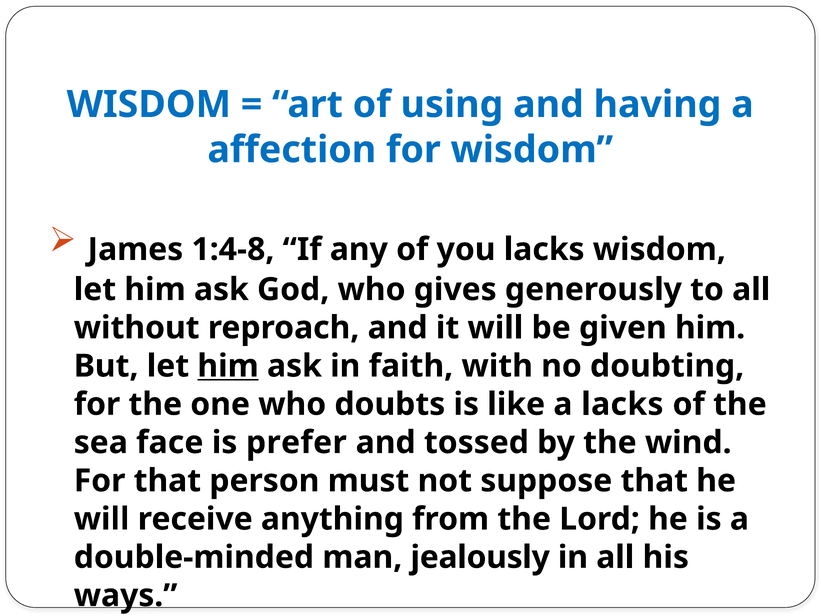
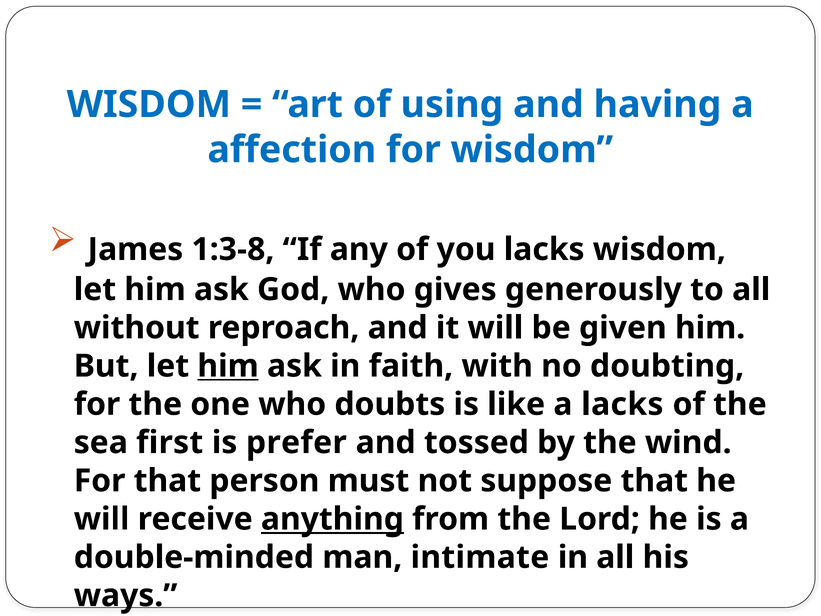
1:4-8: 1:4-8 -> 1:3-8
face: face -> first
anything underline: none -> present
jealously: jealously -> intimate
